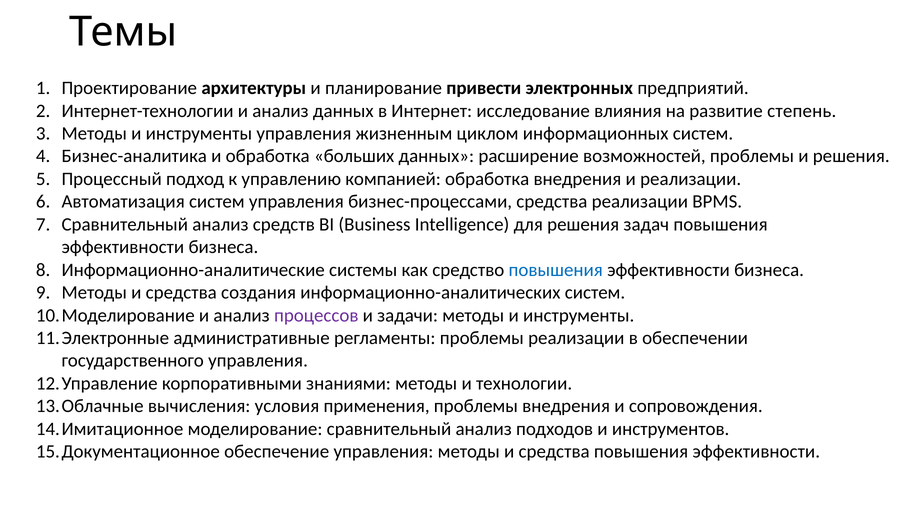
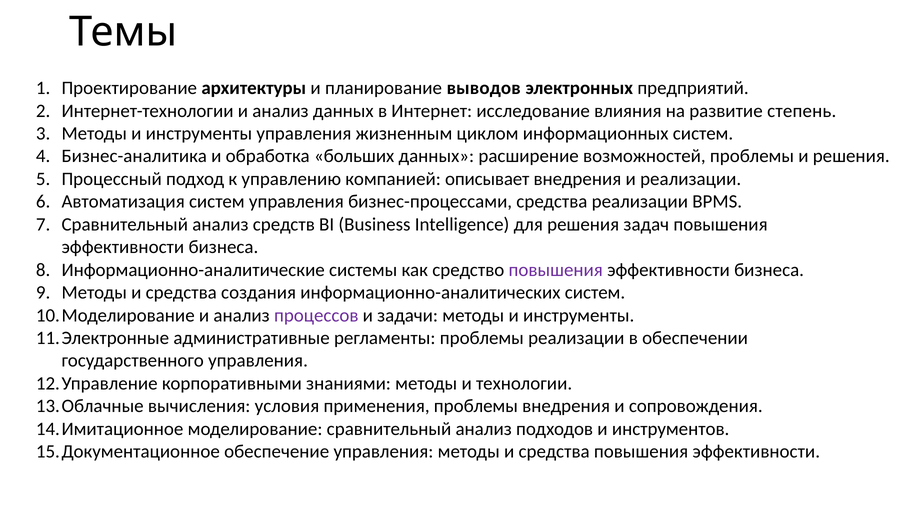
привести: привести -> выводов
компанией обработка: обработка -> описывает
повышения at (556, 270) colour: blue -> purple
